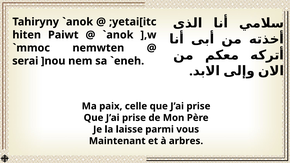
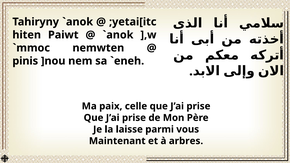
serai: serai -> pinis
